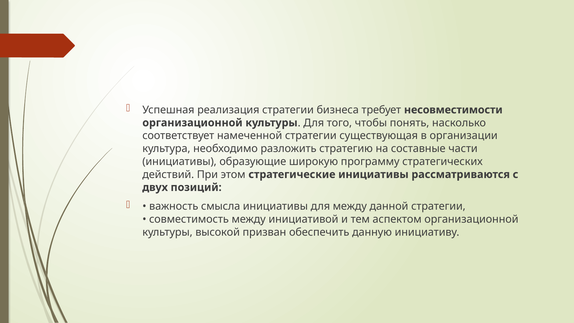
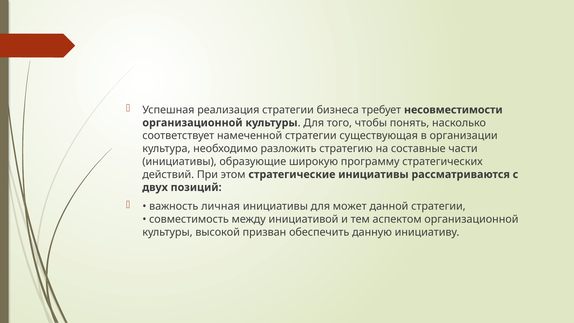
смысла: смысла -> личная
для между: между -> может
